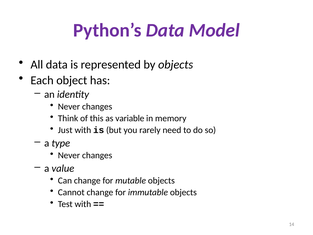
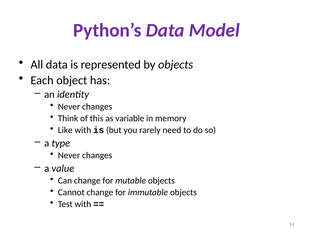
Just: Just -> Like
